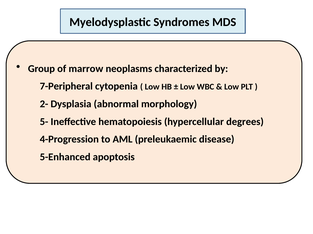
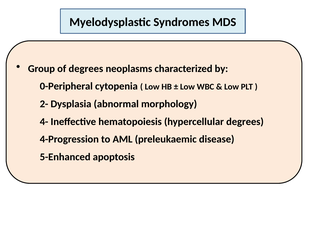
of marrow: marrow -> degrees
7-Peripheral: 7-Peripheral -> 0-Peripheral
5-: 5- -> 4-
